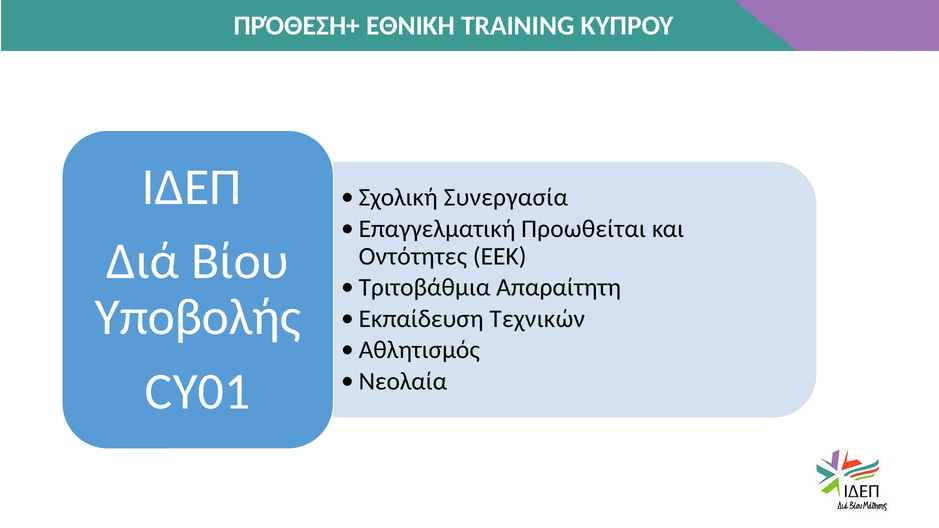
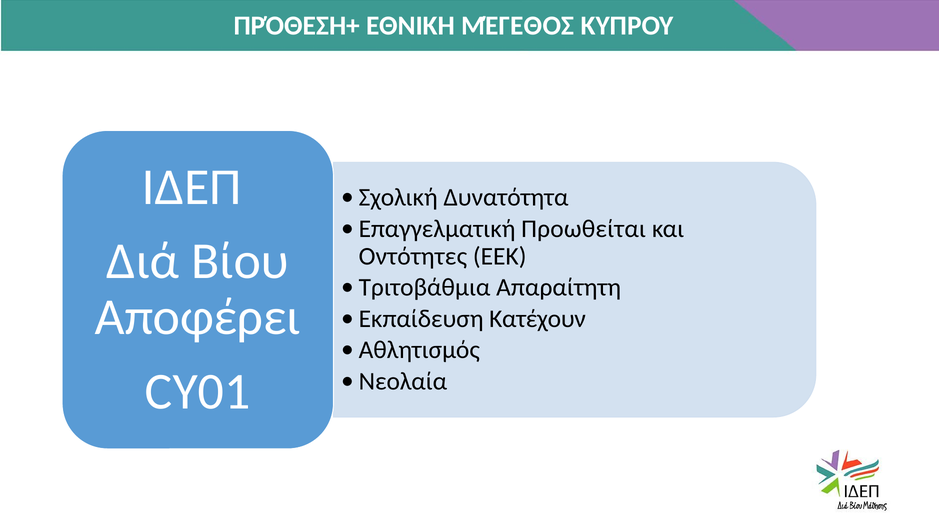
TRAINING: TRAINING -> ΜΈΓΕΘΟΣ
Συνεργασία: Συνεργασία -> Δυνατότητα
Υποβολής: Υποβολής -> Αποφέρει
Τεχνικών: Τεχνικών -> Κατέχουν
